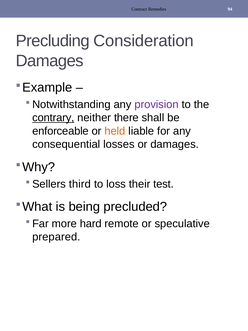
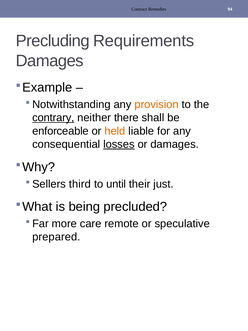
Consideration: Consideration -> Requirements
provision colour: purple -> orange
losses underline: none -> present
loss: loss -> until
test: test -> just
hard: hard -> care
